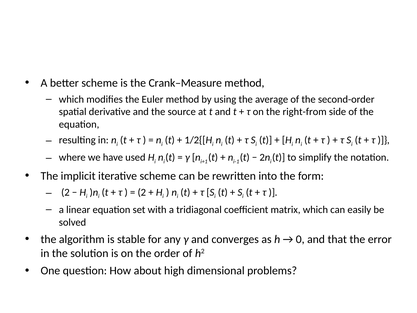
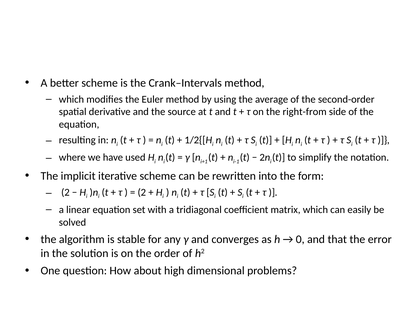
Crank–Measure: Crank–Measure -> Crank–Intervals
